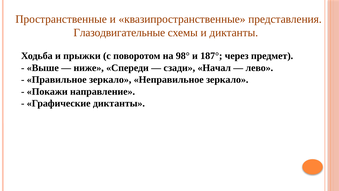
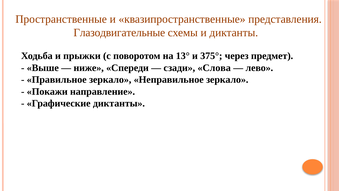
98°: 98° -> 13°
187°: 187° -> 375°
Начал: Начал -> Слова
